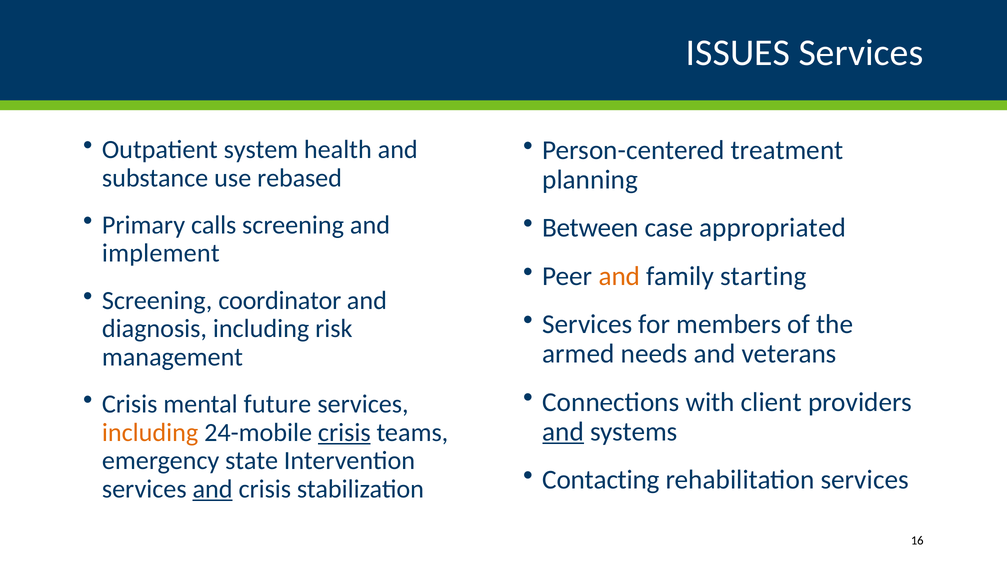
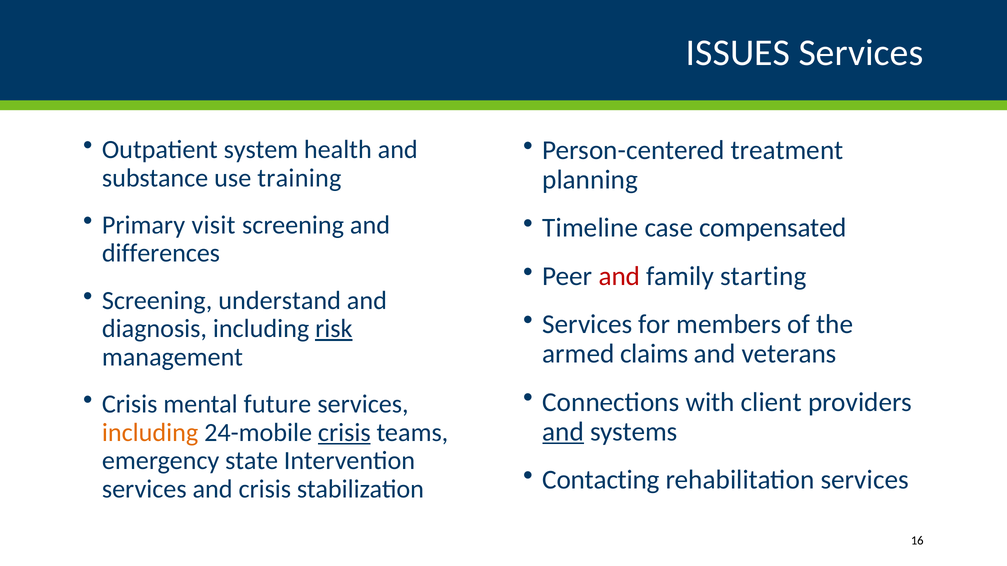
rebased: rebased -> training
calls: calls -> visit
Between: Between -> Timeline
appropriated: appropriated -> compensated
implement: implement -> differences
and at (619, 276) colour: orange -> red
coordinator: coordinator -> understand
risk underline: none -> present
needs: needs -> claims
and at (213, 489) underline: present -> none
